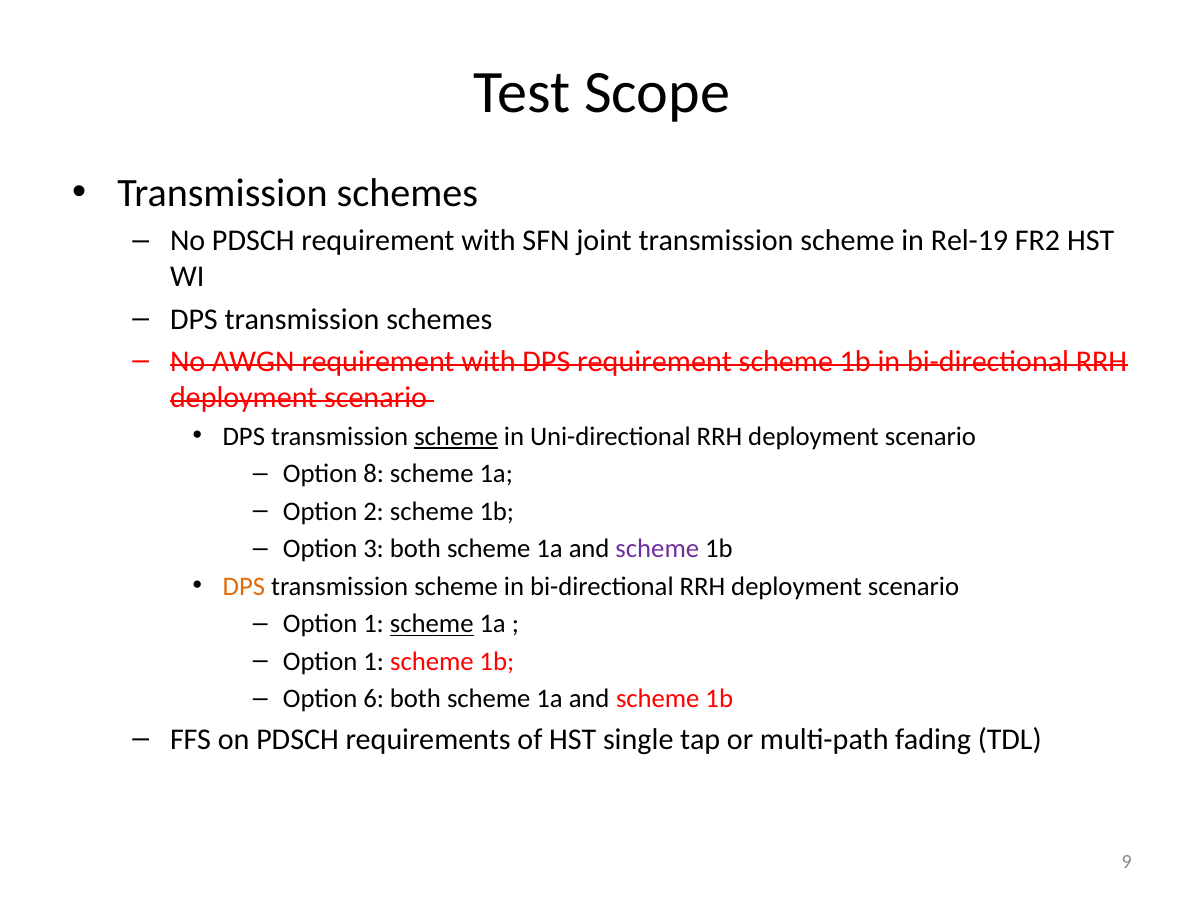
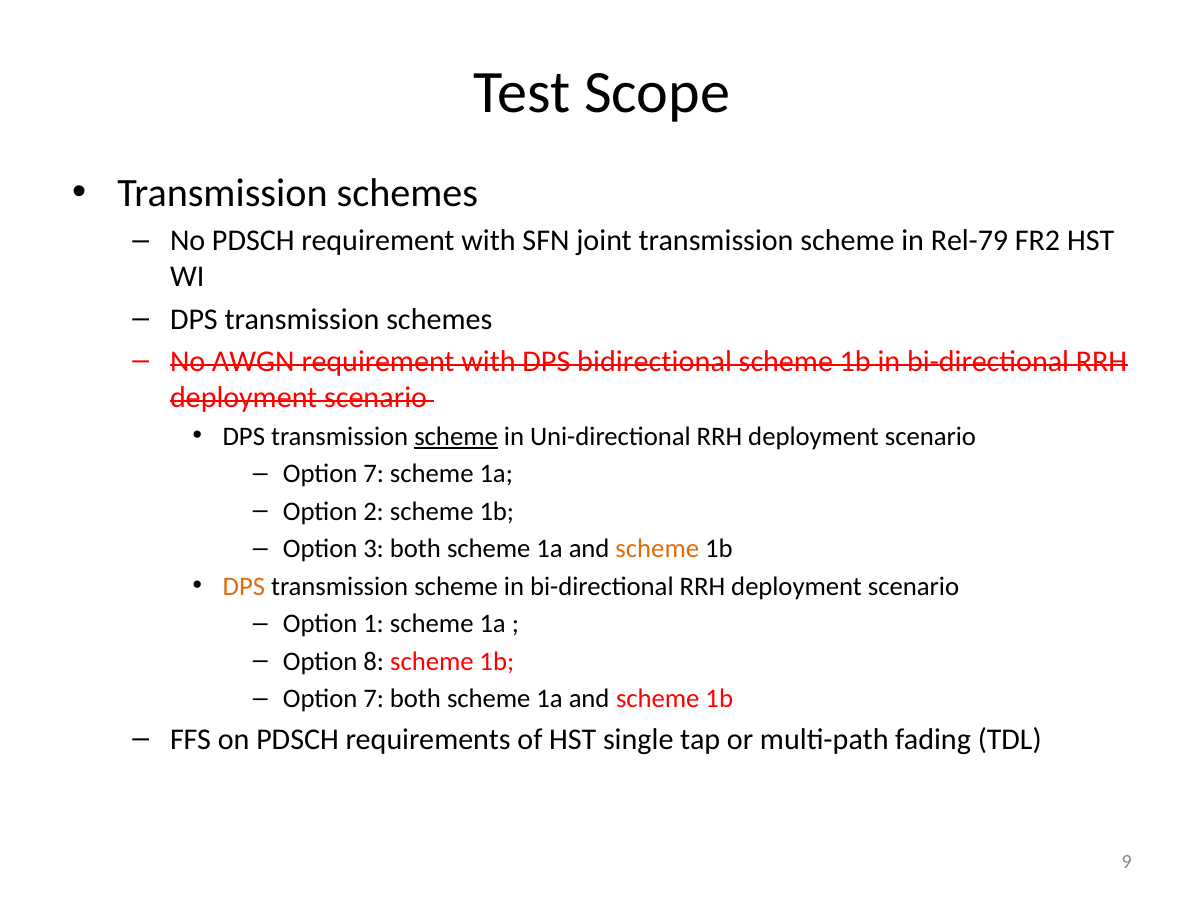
Rel-19: Rel-19 -> Rel-79
DPS requirement: requirement -> bidirectional
8 at (374, 474): 8 -> 7
scheme at (657, 549) colour: purple -> orange
scheme at (432, 624) underline: present -> none
1 at (374, 661): 1 -> 8
6 at (374, 699): 6 -> 7
